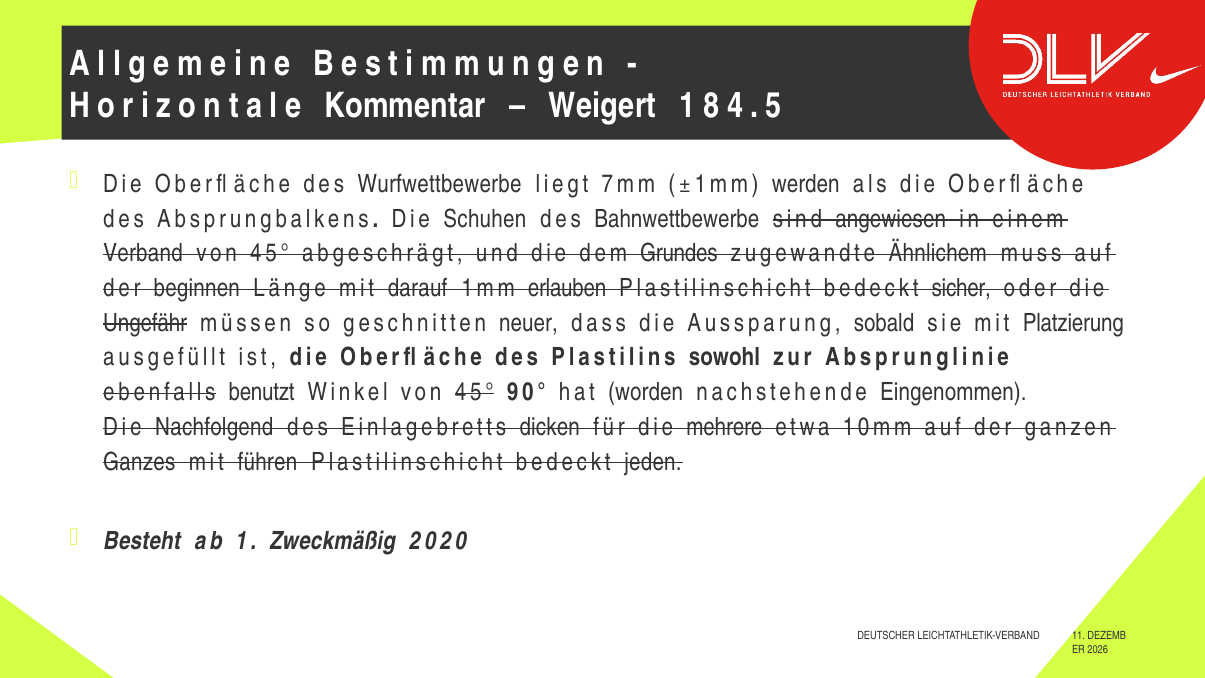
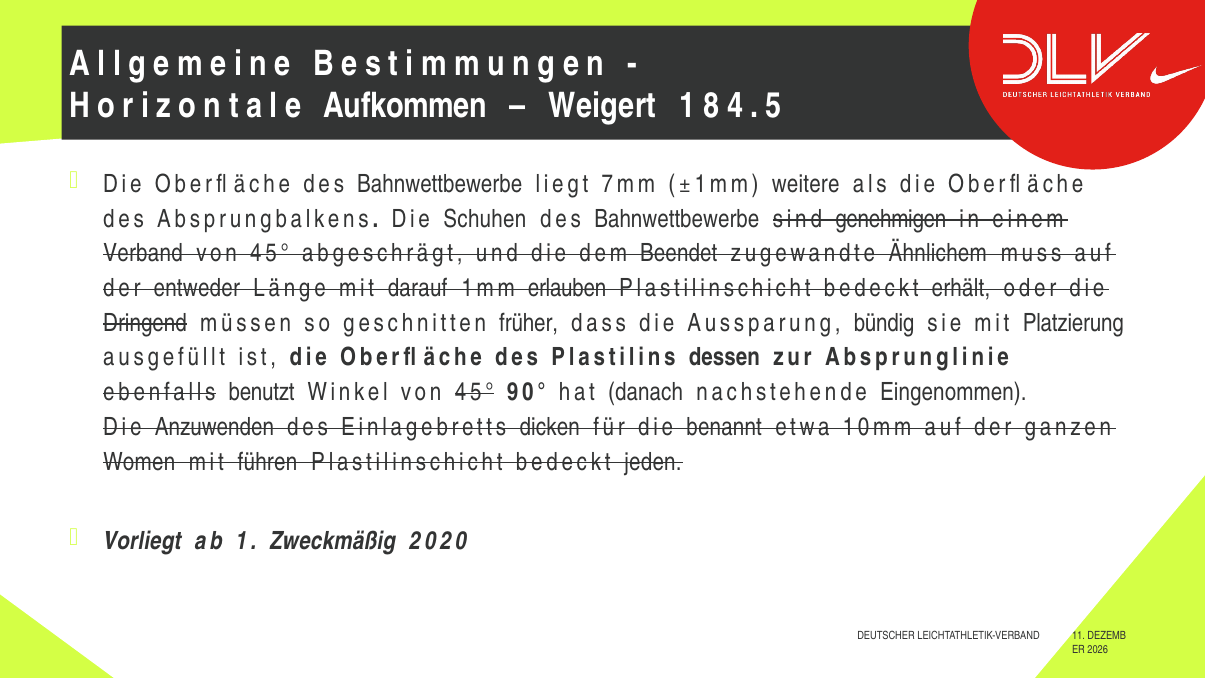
Kommentar: Kommentar -> Aufkommen
Wurfwettbewerbe at (440, 184): Wurfwettbewerbe -> Bahnwettbewerbe
werden: werden -> weitere
angewiesen: angewiesen -> genehmigen
Grundes: Grundes -> Beendet
beginnen: beginnen -> entweder
sicher: sicher -> erhält
Ungefähr: Ungefähr -> Dringend
neuer: neuer -> früher
sobald: sobald -> bündig
sowohl: sowohl -> dessen
worden: worden -> danach
Nachfolgend: Nachfolgend -> Anzuwenden
mehrere: mehrere -> benannt
Ganzes: Ganzes -> Women
Besteht: Besteht -> Vorliegt
